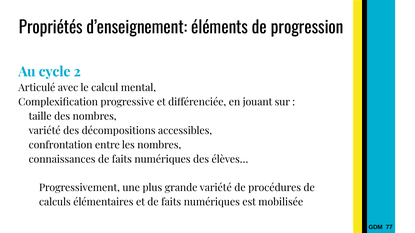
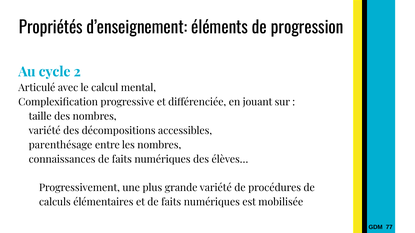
confrontation: confrontation -> parenthésage
